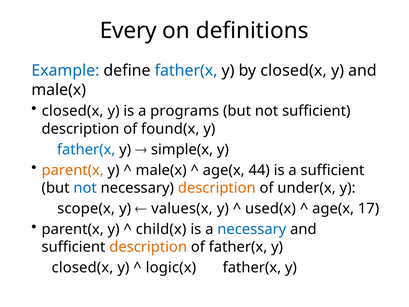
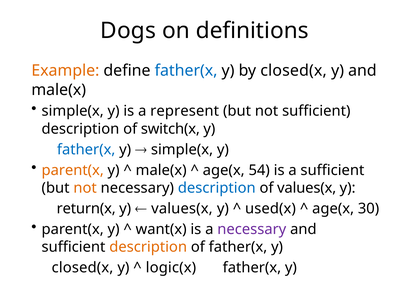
Every: Every -> Dogs
Example colour: blue -> orange
closed(x at (73, 111): closed(x -> simple(x
programs: programs -> represent
found(x: found(x -> switch(x
44: 44 -> 54
not at (85, 188) colour: blue -> orange
description at (217, 188) colour: orange -> blue
of under(x: under(x -> values(x
scope(x: scope(x -> return(x
17: 17 -> 30
child(x: child(x -> want(x
necessary at (252, 229) colour: blue -> purple
